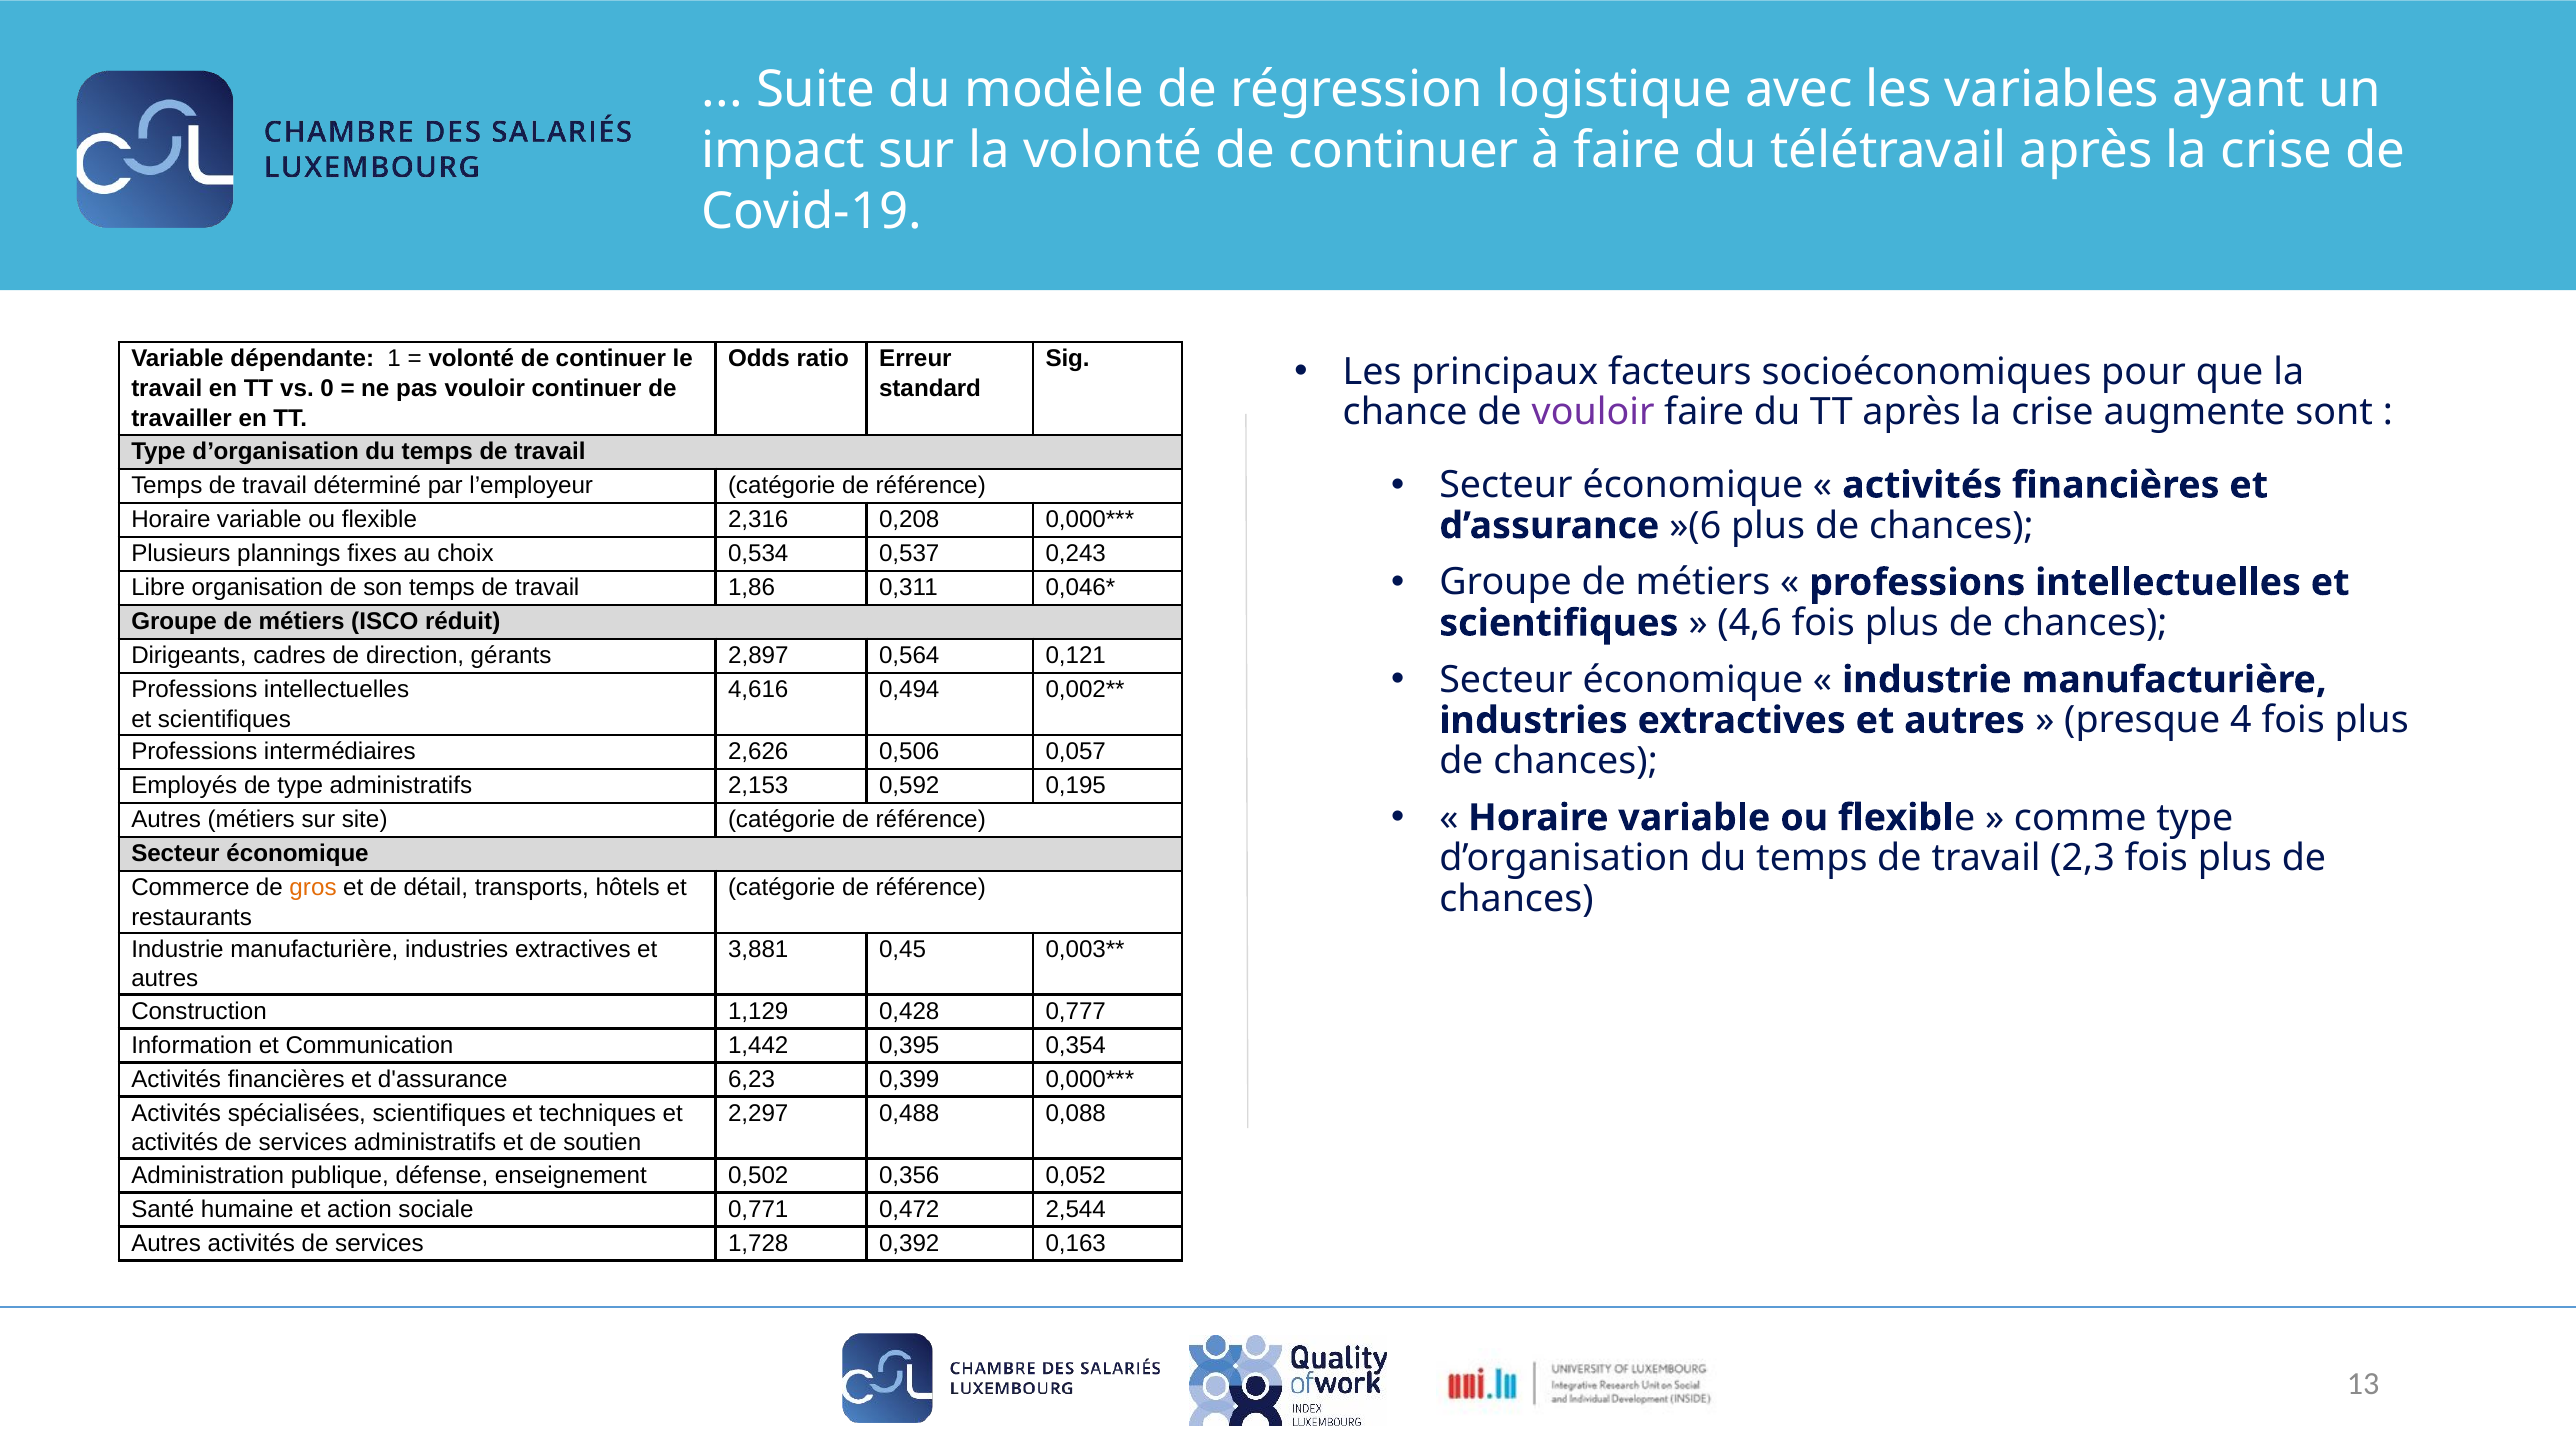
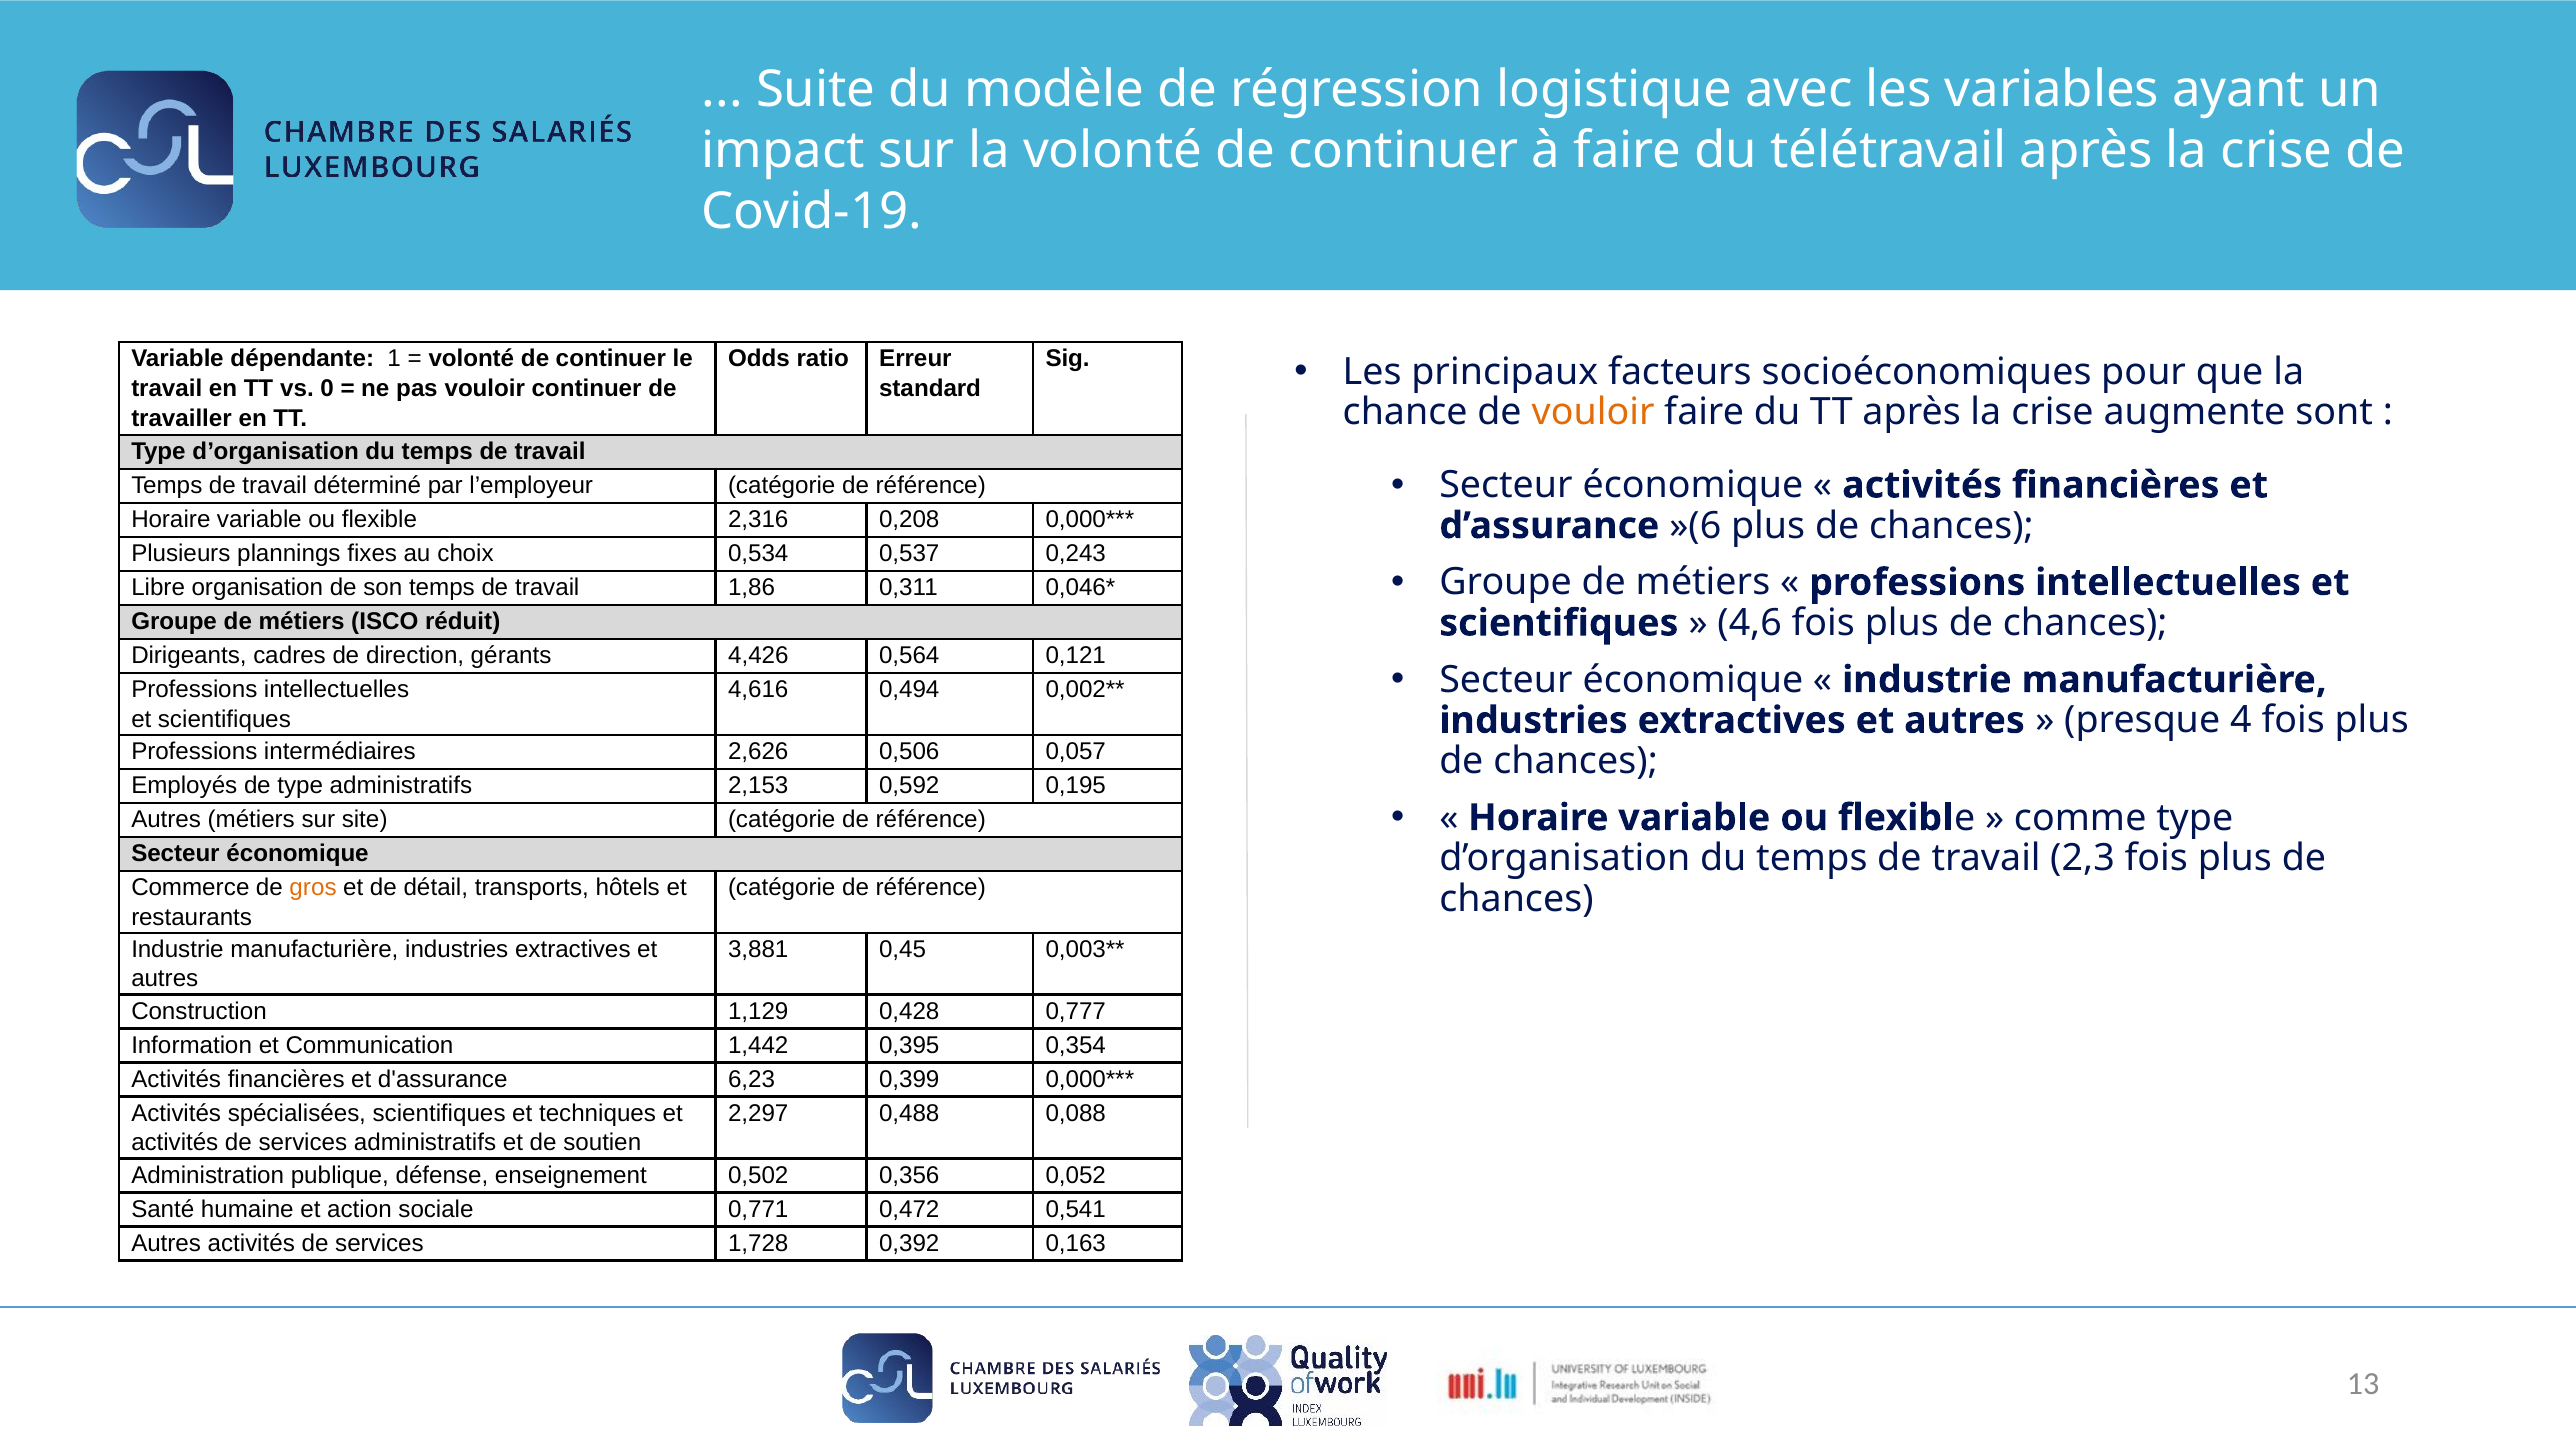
vouloir at (1593, 412) colour: purple -> orange
2,897: 2,897 -> 4,426
2,544: 2,544 -> 0,541
